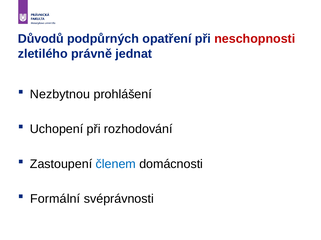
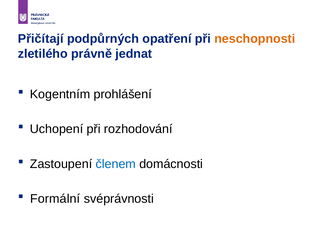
Důvodů: Důvodů -> Přičítají
neschopnosti colour: red -> orange
Nezbytnou: Nezbytnou -> Kogentním
